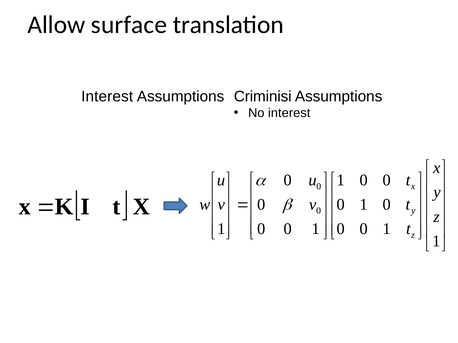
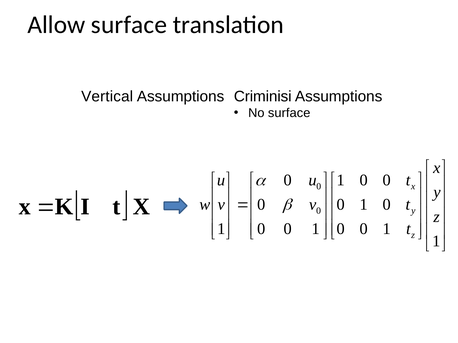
Interest at (107, 96): Interest -> Vertical
No interest: interest -> surface
